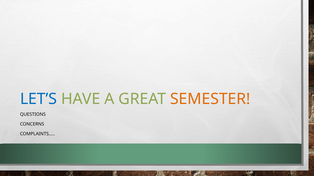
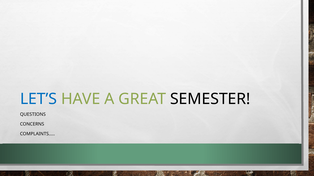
SEMESTER colour: orange -> black
